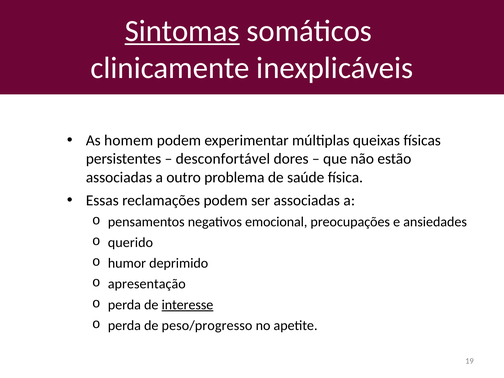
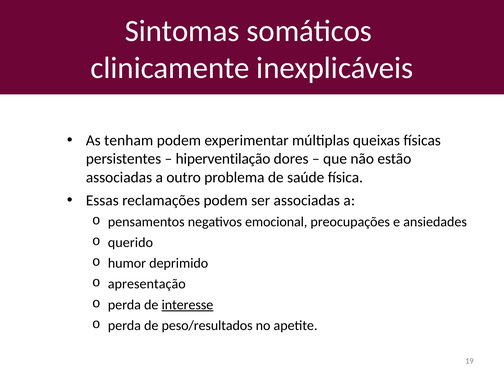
Sintomas underline: present -> none
homem: homem -> tenham
desconfortável: desconfortável -> hiperventilação
peso/progresso: peso/progresso -> peso/resultados
